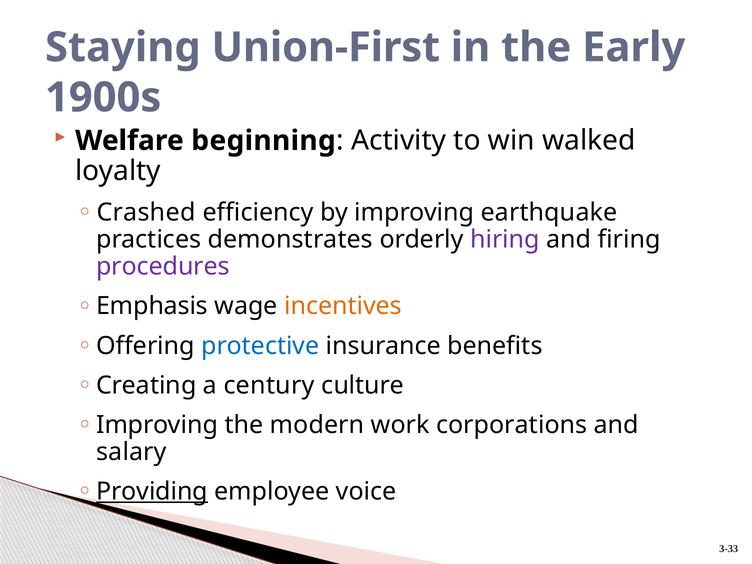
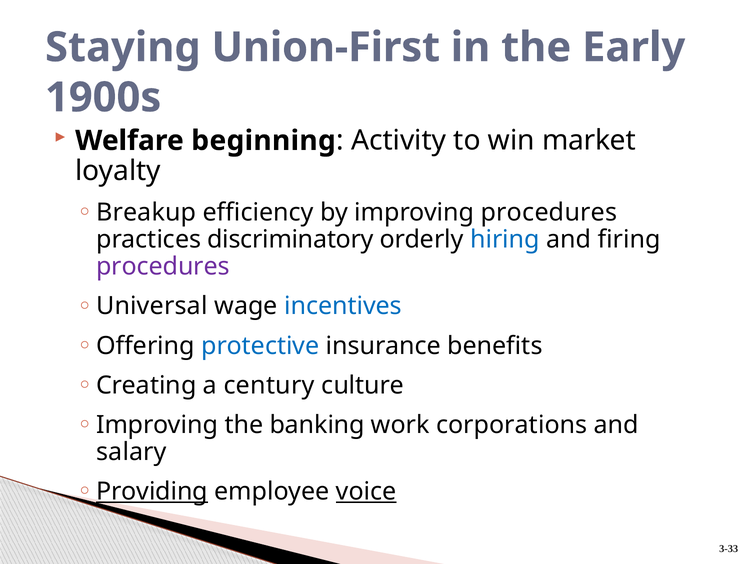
walked: walked -> market
Crashed: Crashed -> Breakup
improving earthquake: earthquake -> procedures
demonstrates: demonstrates -> discriminatory
hiring colour: purple -> blue
Emphasis: Emphasis -> Universal
incentives colour: orange -> blue
modern: modern -> banking
voice underline: none -> present
